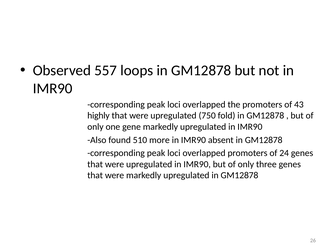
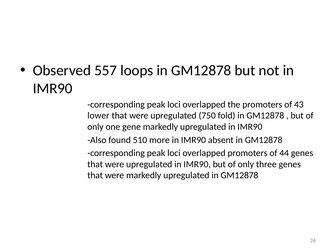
highly: highly -> lower
24: 24 -> 44
